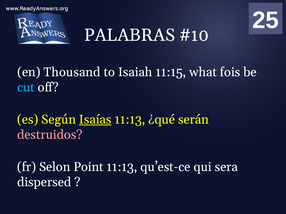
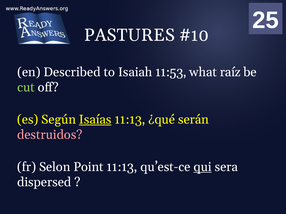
PALABRAS: PALABRAS -> PASTURES
Thousand: Thousand -> Described
11:15: 11:15 -> 11:53
fois: fois -> raíz
cut colour: light blue -> light green
qui underline: none -> present
